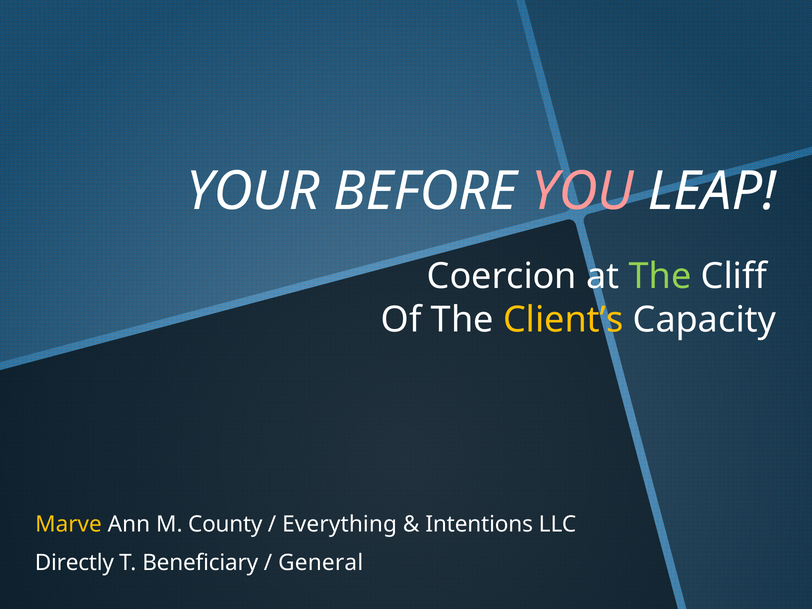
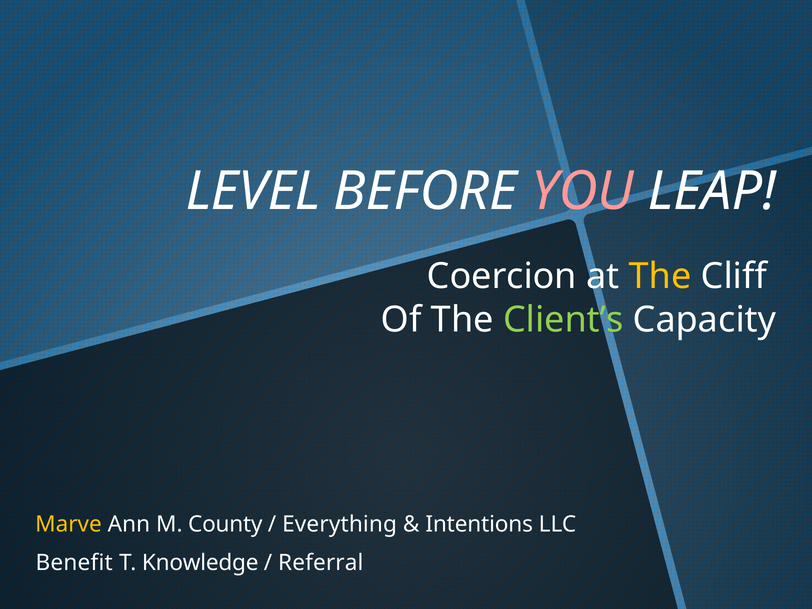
YOUR: YOUR -> LEVEL
The at (660, 277) colour: light green -> yellow
Client’s colour: yellow -> light green
Directly: Directly -> Benefit
Beneficiary: Beneficiary -> Knowledge
General: General -> Referral
